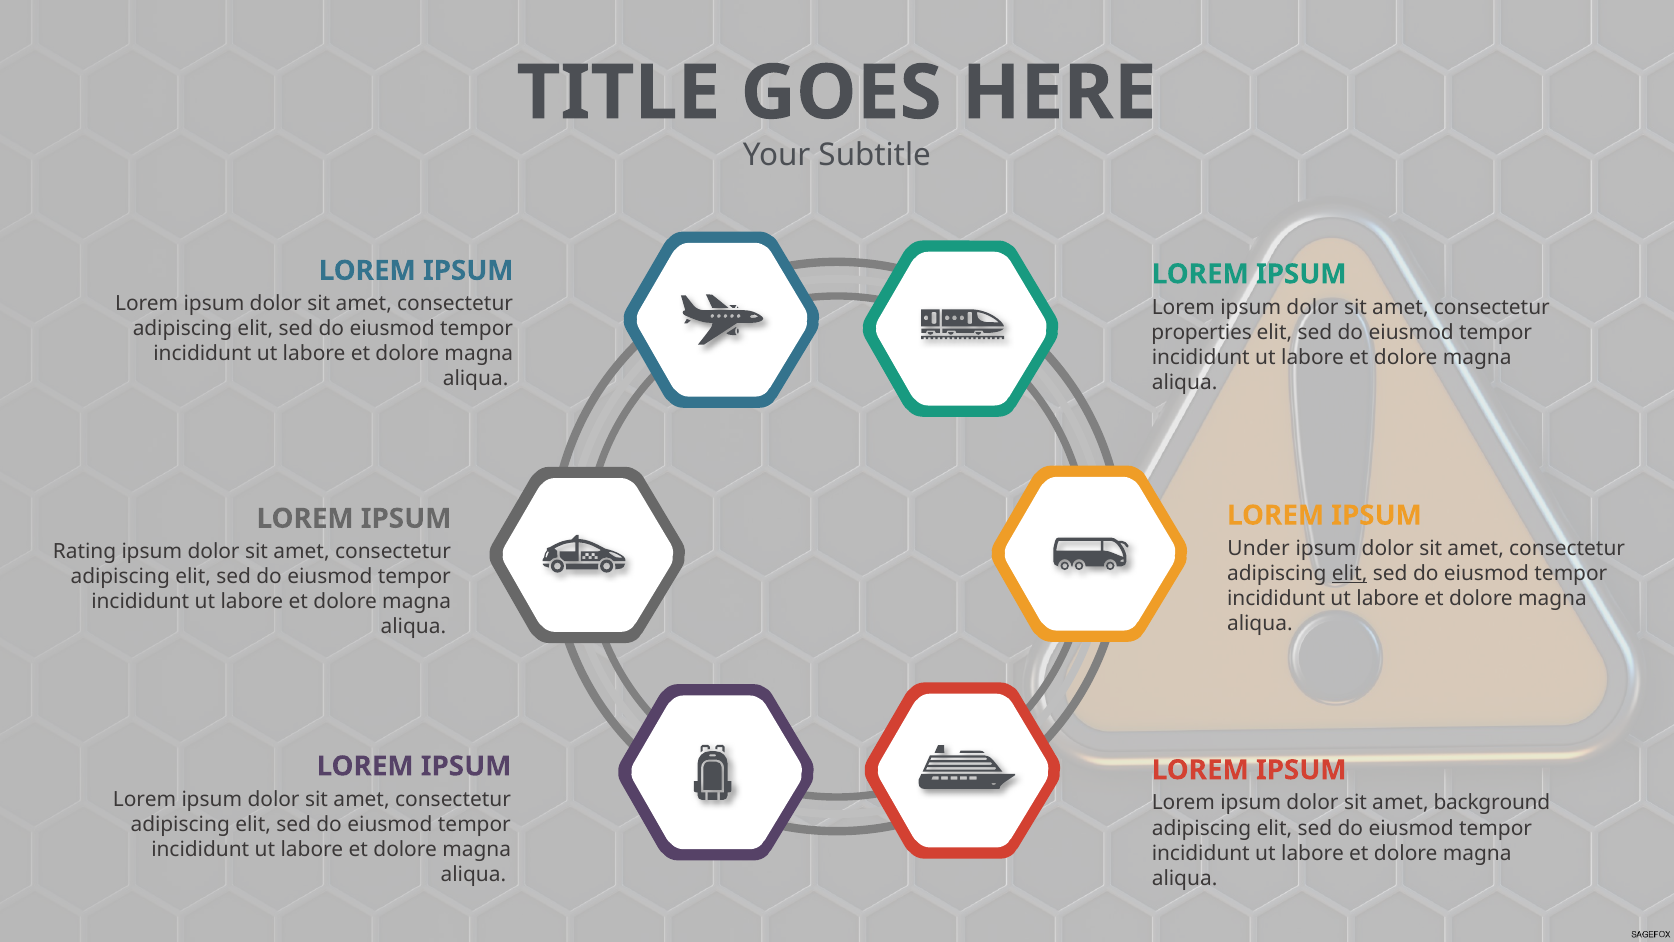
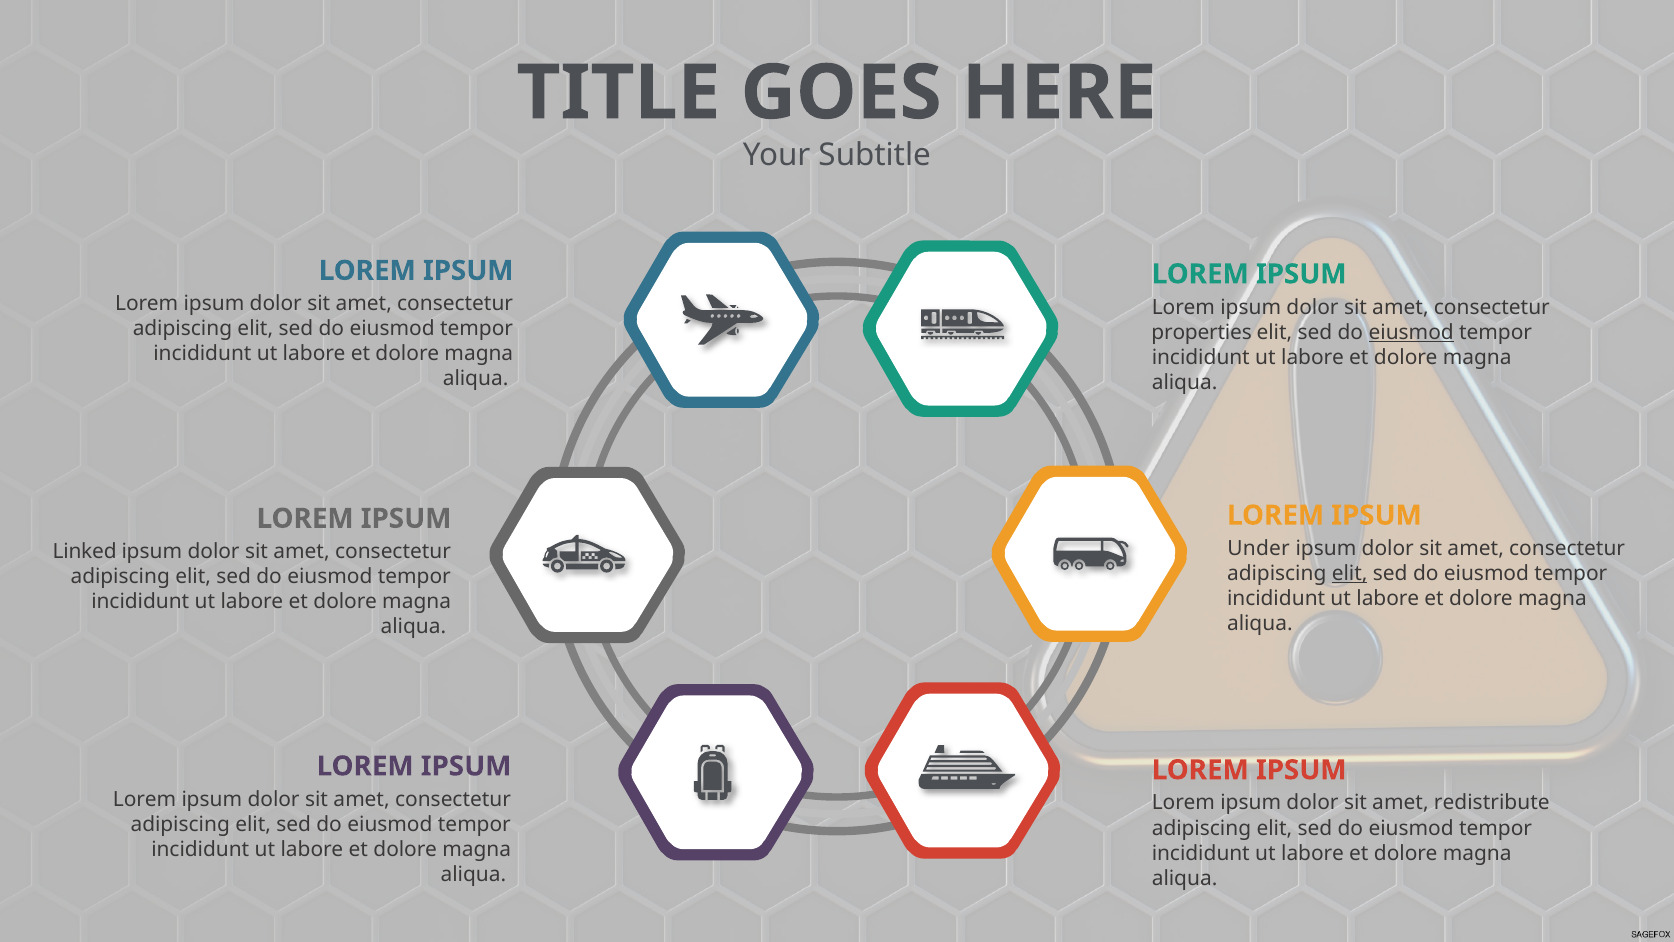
eiusmod at (1411, 332) underline: none -> present
Rating: Rating -> Linked
background: background -> redistribute
